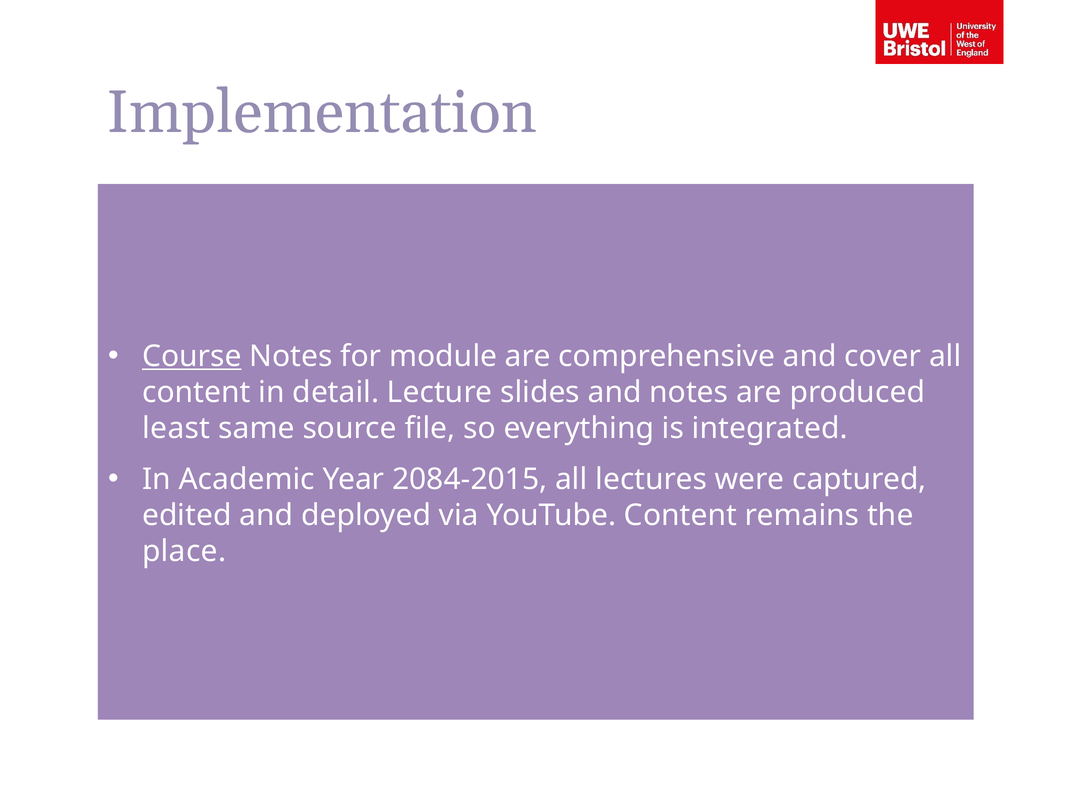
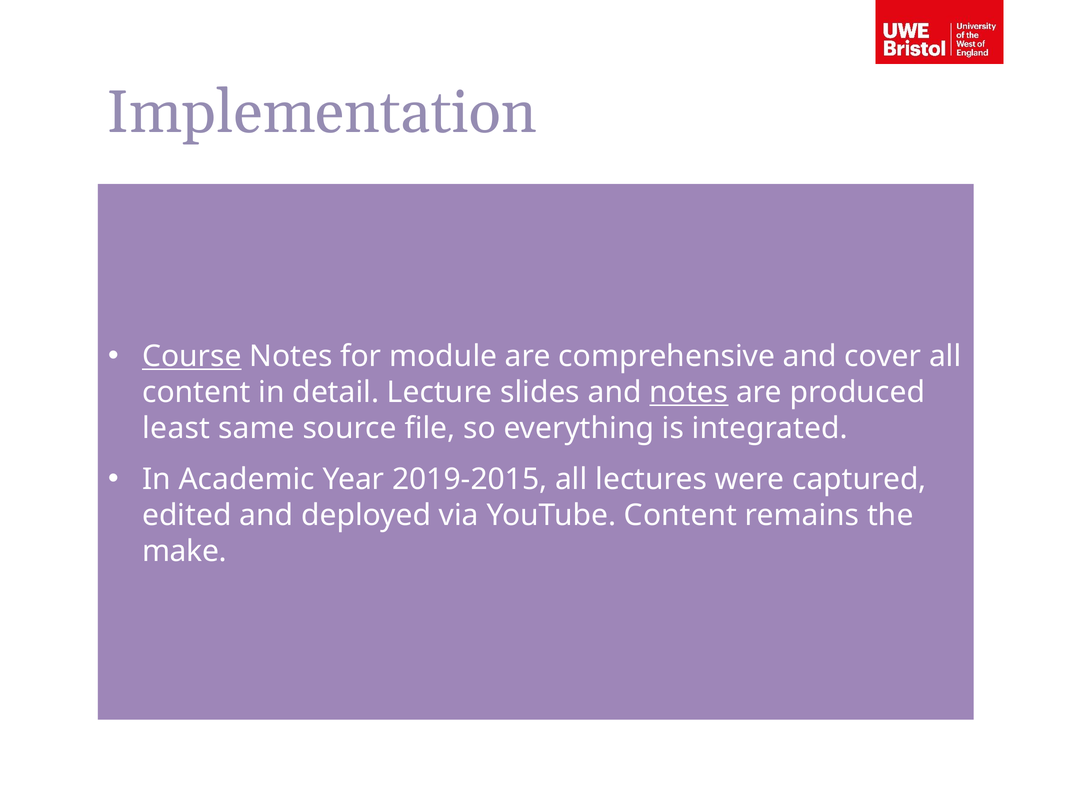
notes at (689, 392) underline: none -> present
2084-2015: 2084-2015 -> 2019-2015
place: place -> make
